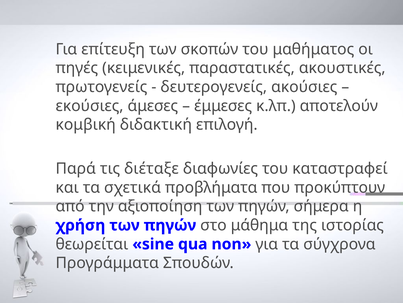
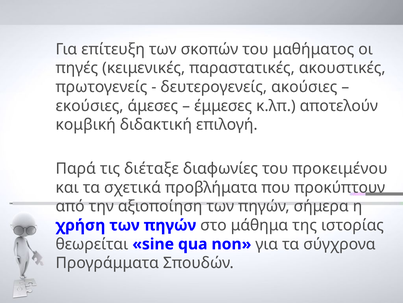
καταστραφεί: καταστραφεί -> προκειμένου
